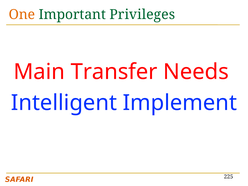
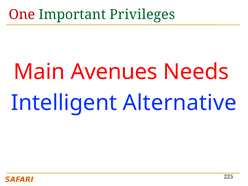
One colour: orange -> red
Transfer: Transfer -> Avenues
Implement: Implement -> Alternative
